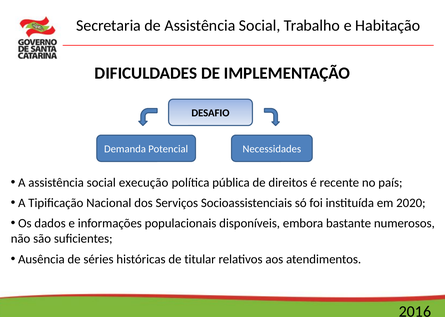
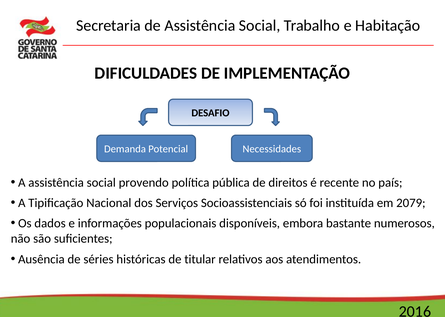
execução: execução -> provendo
2020: 2020 -> 2079
